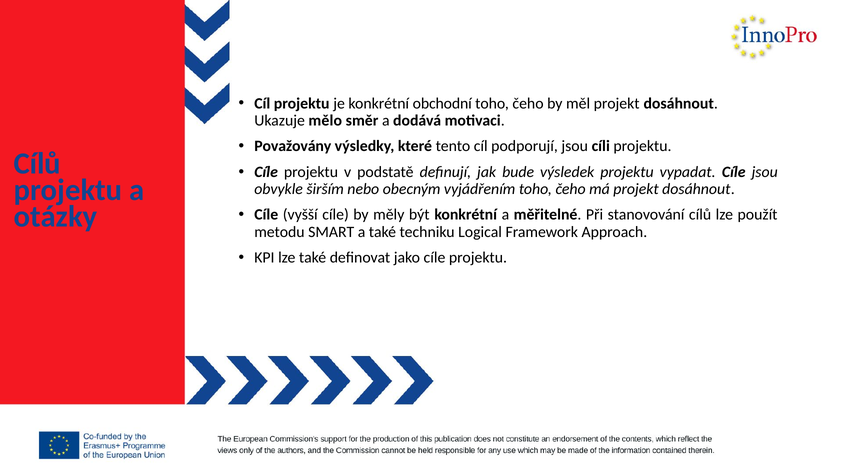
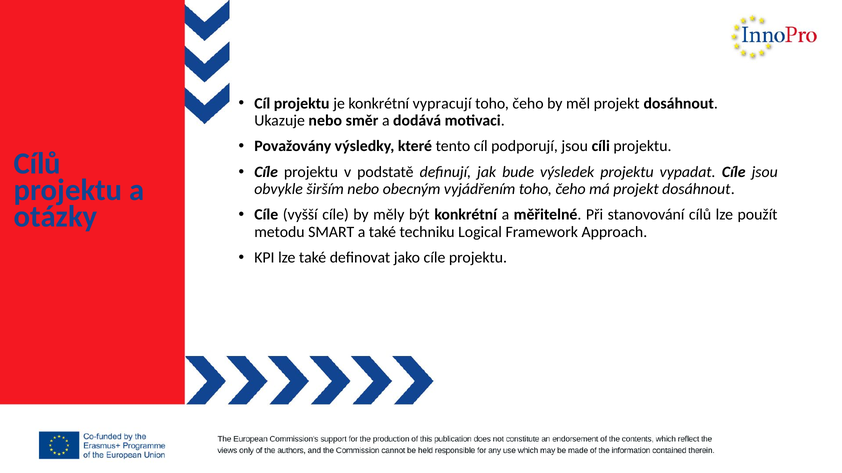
obchodní: obchodní -> vypracují
Ukazuje mělo: mělo -> nebo
